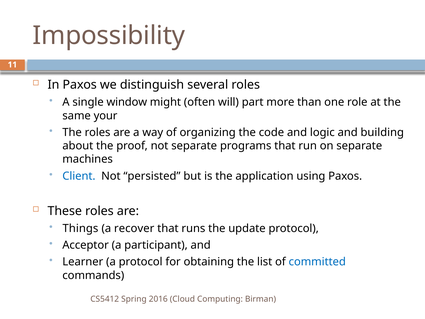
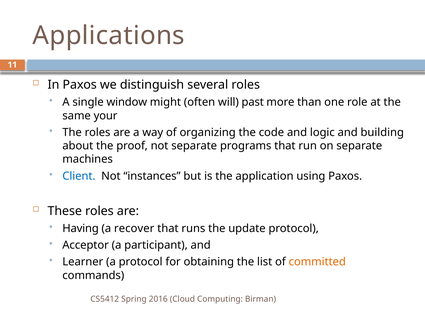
Impossibility: Impossibility -> Applications
part: part -> past
persisted: persisted -> instances
Things: Things -> Having
committed colour: blue -> orange
